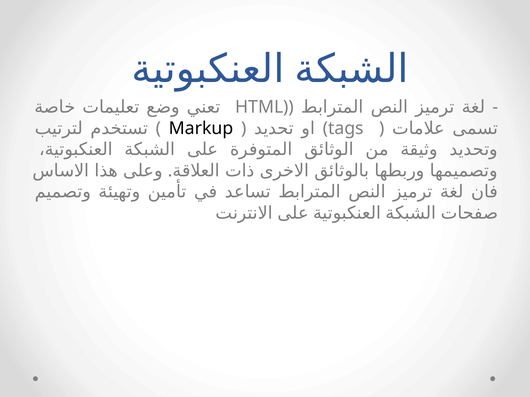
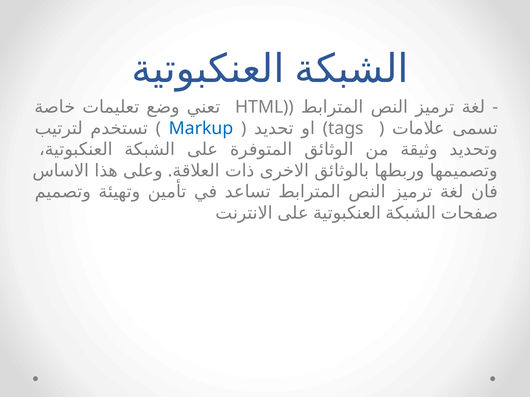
Markup colour: black -> blue
